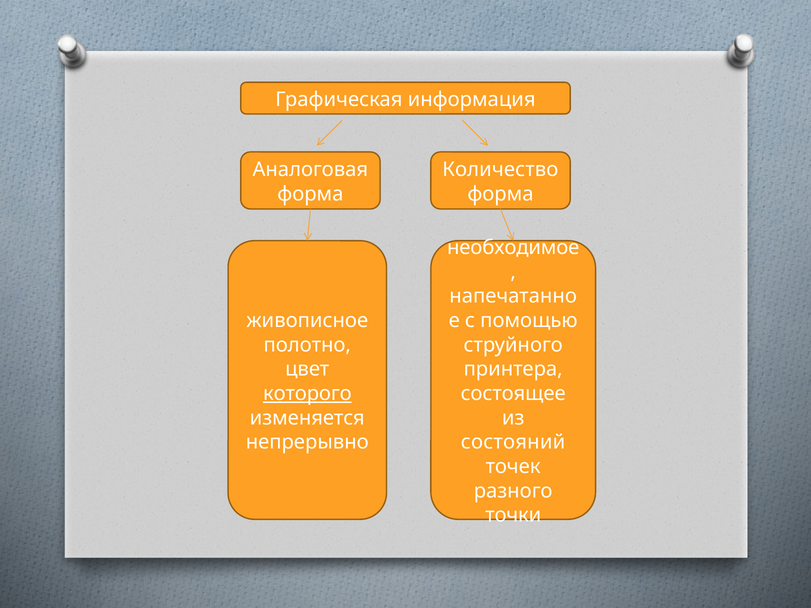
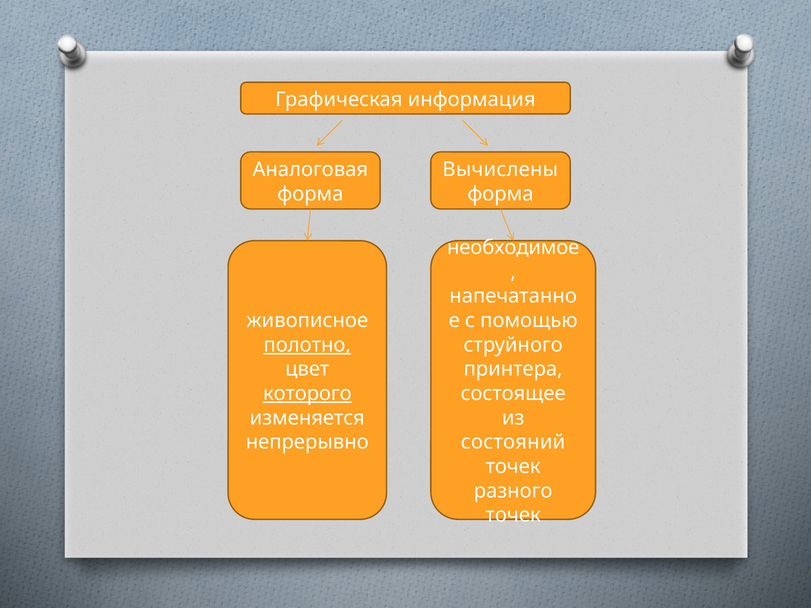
Количество: Количество -> Вычислены
полотно underline: none -> present
точки at (513, 515): точки -> точек
